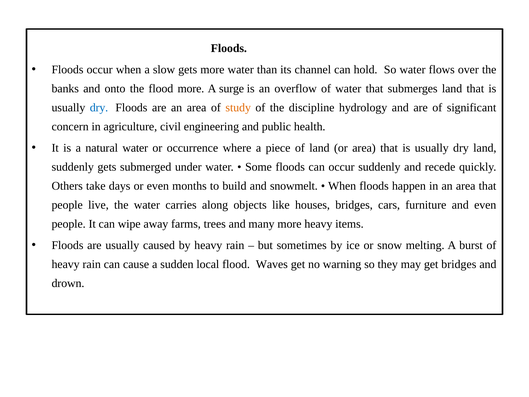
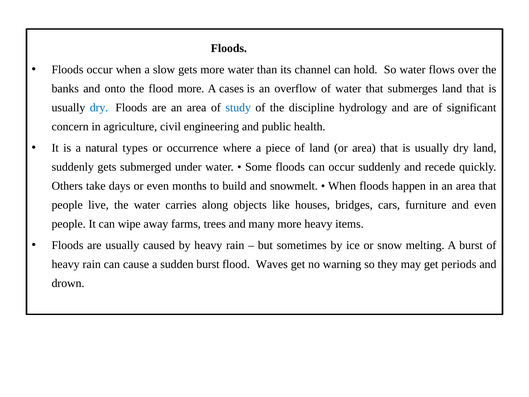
surge: surge -> cases
study colour: orange -> blue
natural water: water -> types
sudden local: local -> burst
get bridges: bridges -> periods
